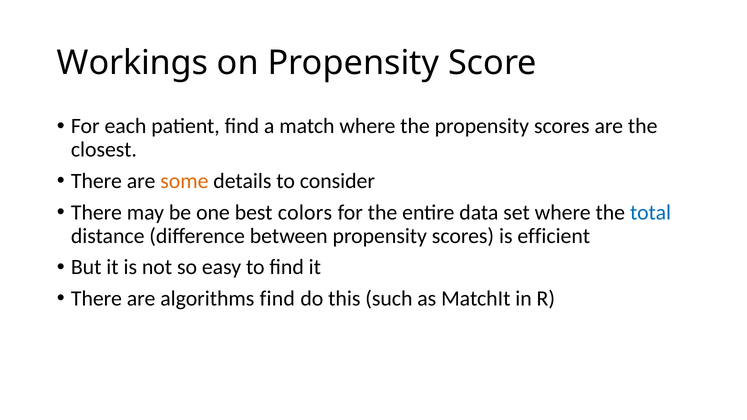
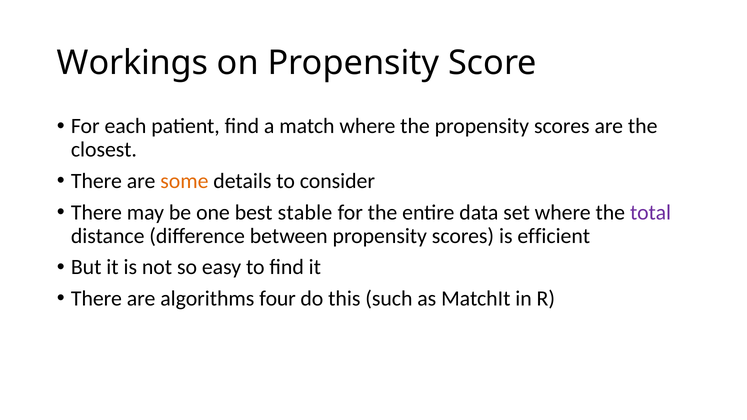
colors: colors -> stable
total colour: blue -> purple
algorithms find: find -> four
